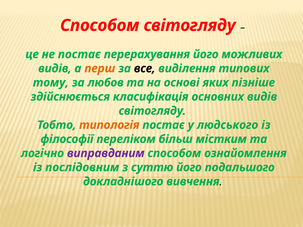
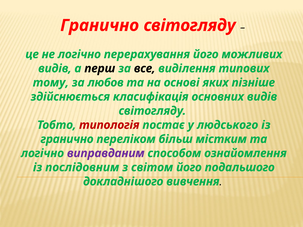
Способом at (100, 25): Способом -> Гранично
не постає: постає -> логічно
перш colour: orange -> black
типологія colour: orange -> red
філософії at (67, 139): філософії -> гранично
суттю: суттю -> світом
